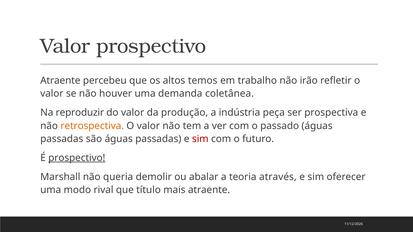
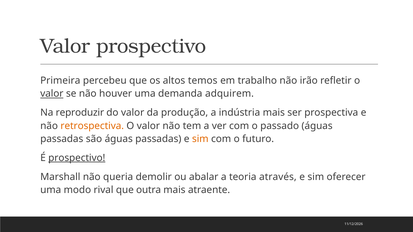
Atraente at (60, 81): Atraente -> Primeira
valor at (52, 94) underline: none -> present
coletânea: coletânea -> adquirem
indústria peça: peça -> mais
sim at (200, 139) colour: red -> orange
título: título -> outra
